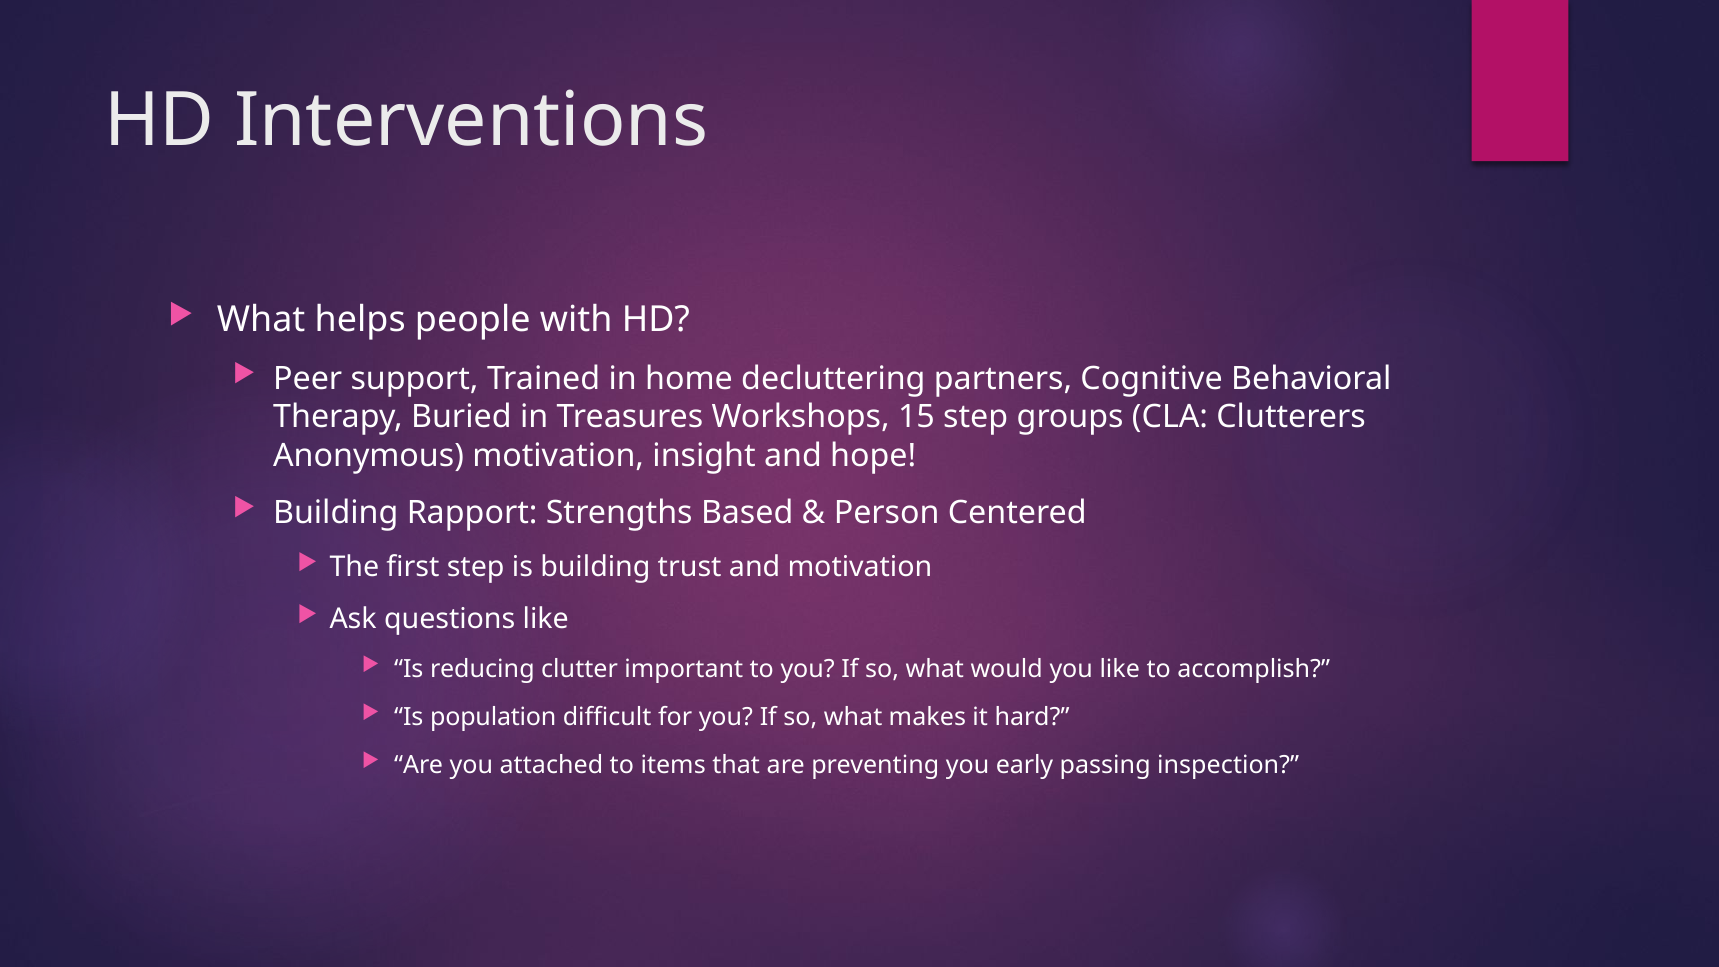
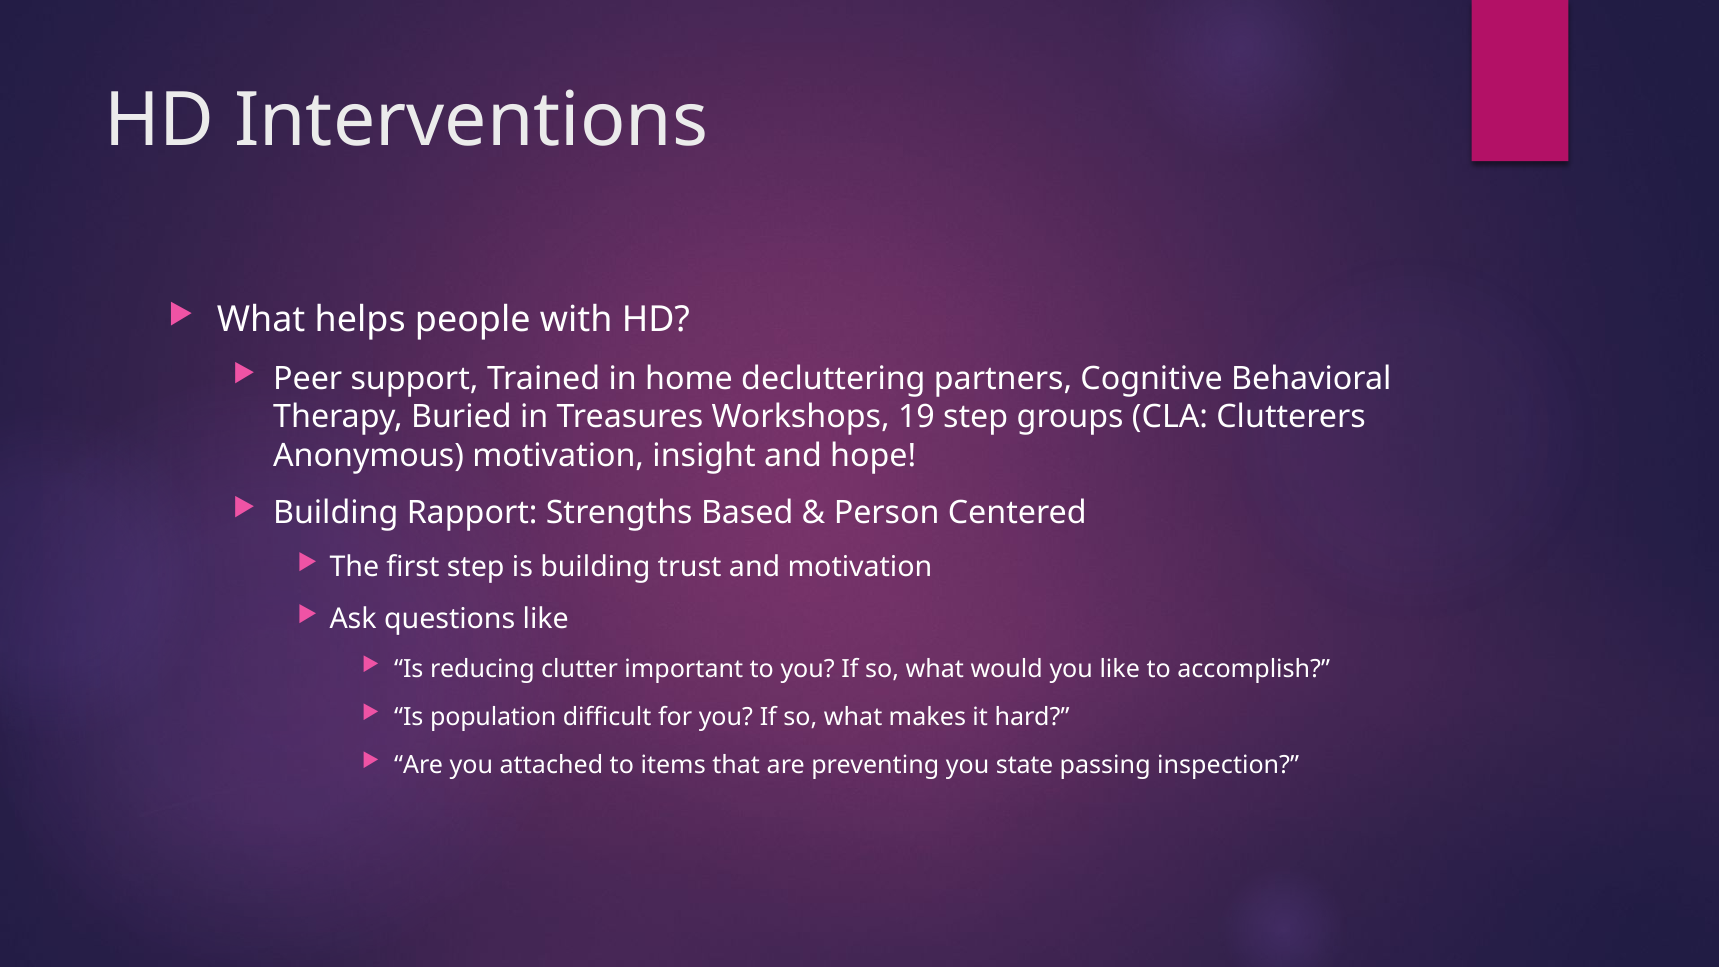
15: 15 -> 19
early: early -> state
